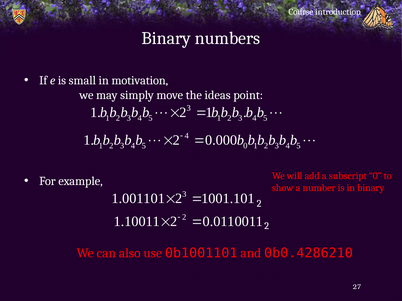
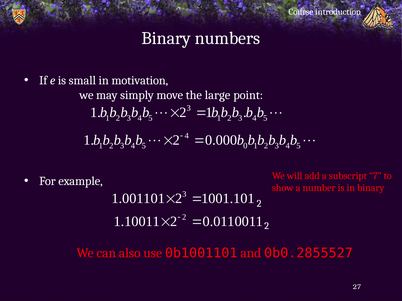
ideas: ideas -> large
subscript 0: 0 -> 7
0b0.4286210: 0b0.4286210 -> 0b0.2855527
